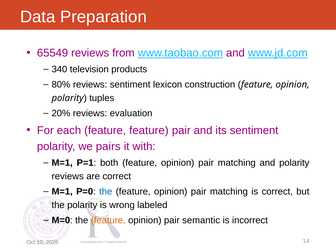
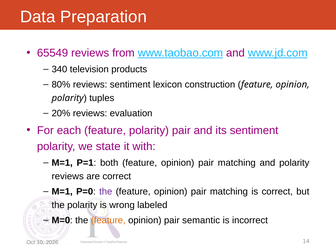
feature feature: feature -> polarity
pairs: pairs -> state
the at (106, 192) colour: blue -> purple
